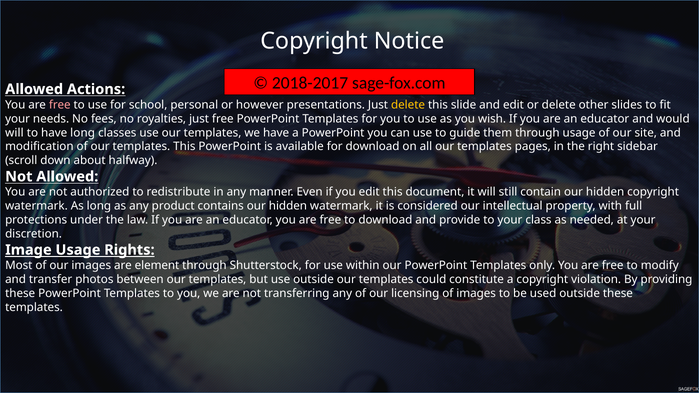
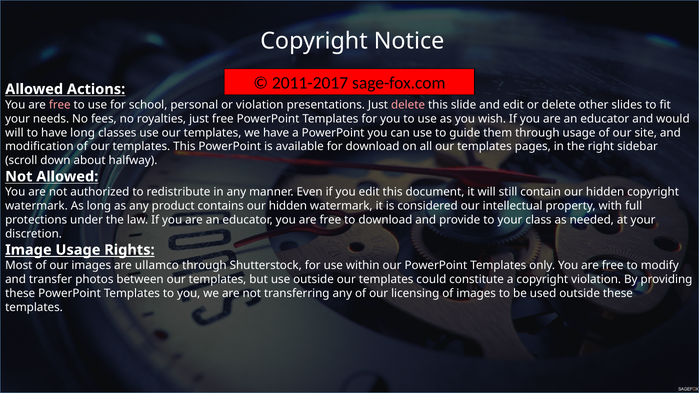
2018-2017: 2018-2017 -> 2011-2017
or however: however -> violation
delete at (408, 105) colour: yellow -> pink
element: element -> ullamco
